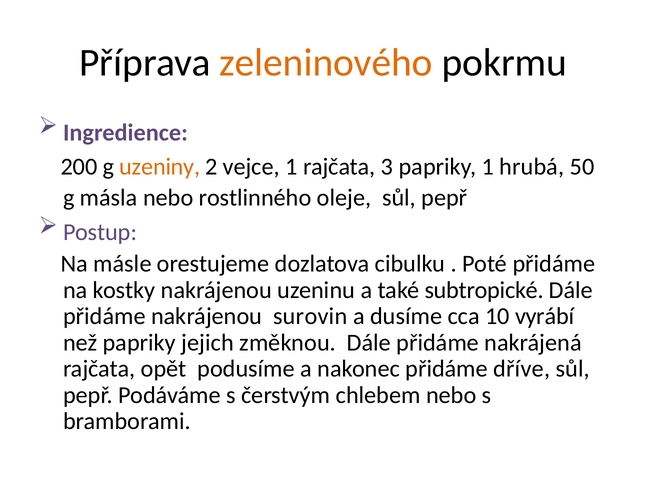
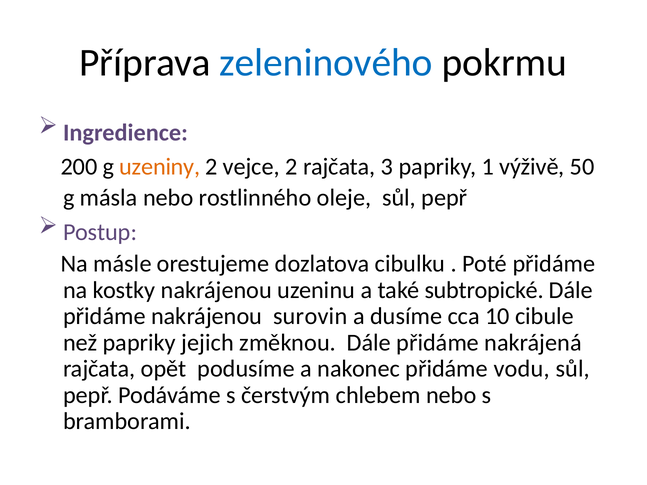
zeleninového colour: orange -> blue
vejce 1: 1 -> 2
hrubá: hrubá -> výživě
vyrábí: vyrábí -> cibule
dříve: dříve -> vodu
